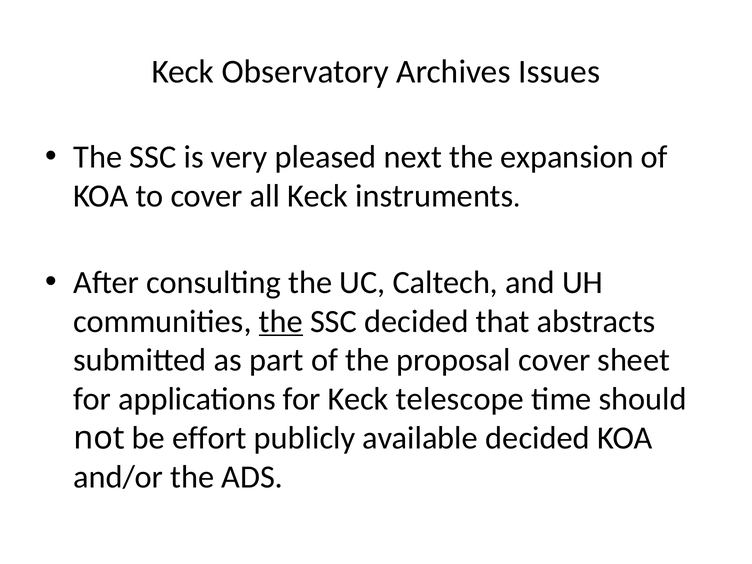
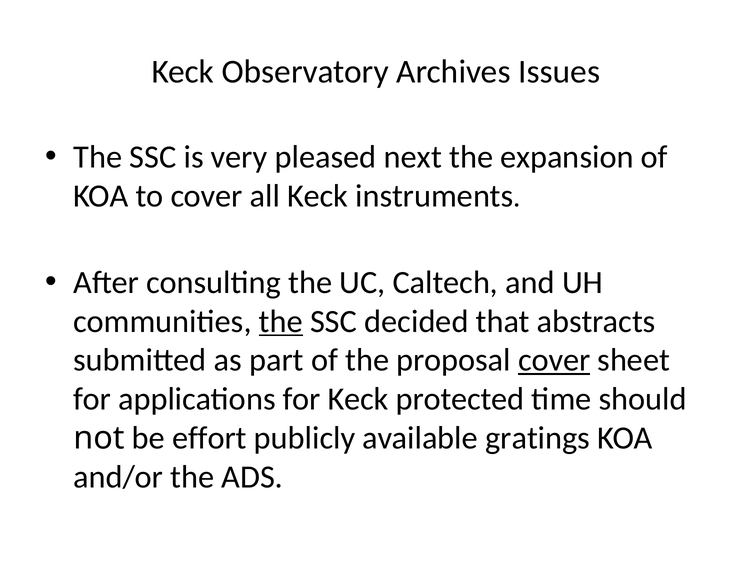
cover at (554, 360) underline: none -> present
telescope: telescope -> protected
available decided: decided -> gratings
